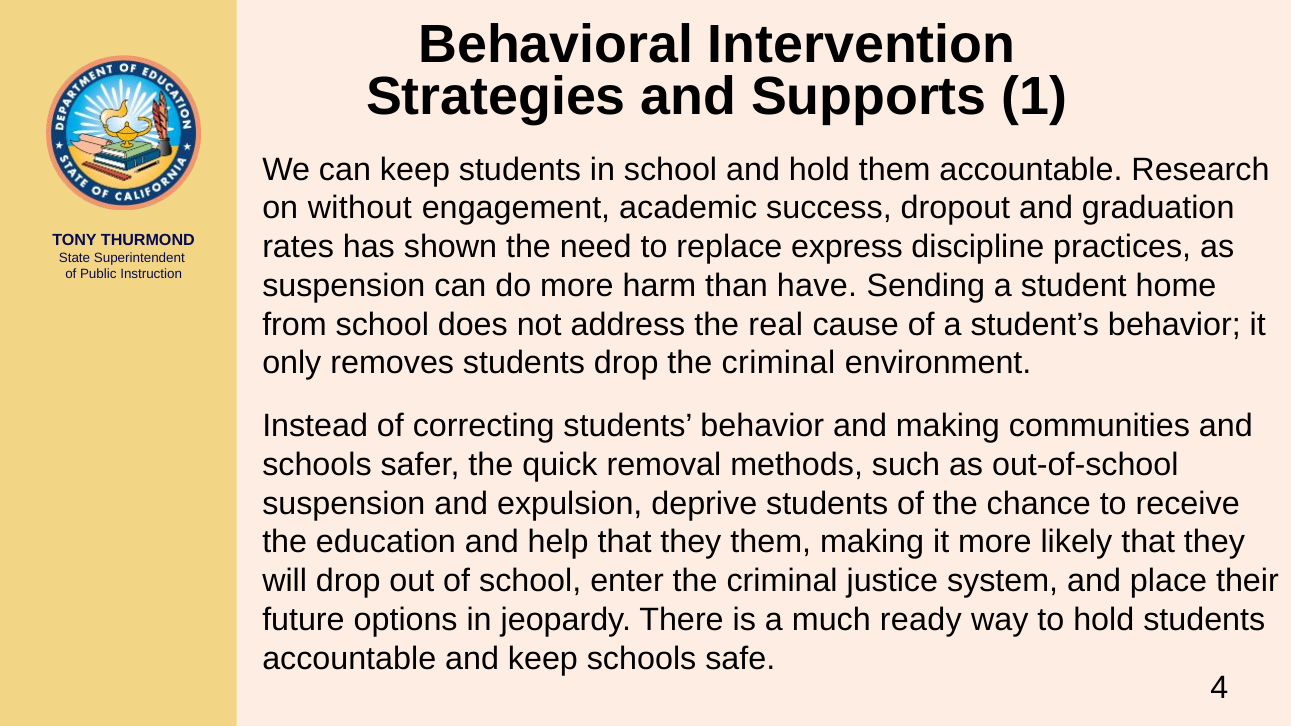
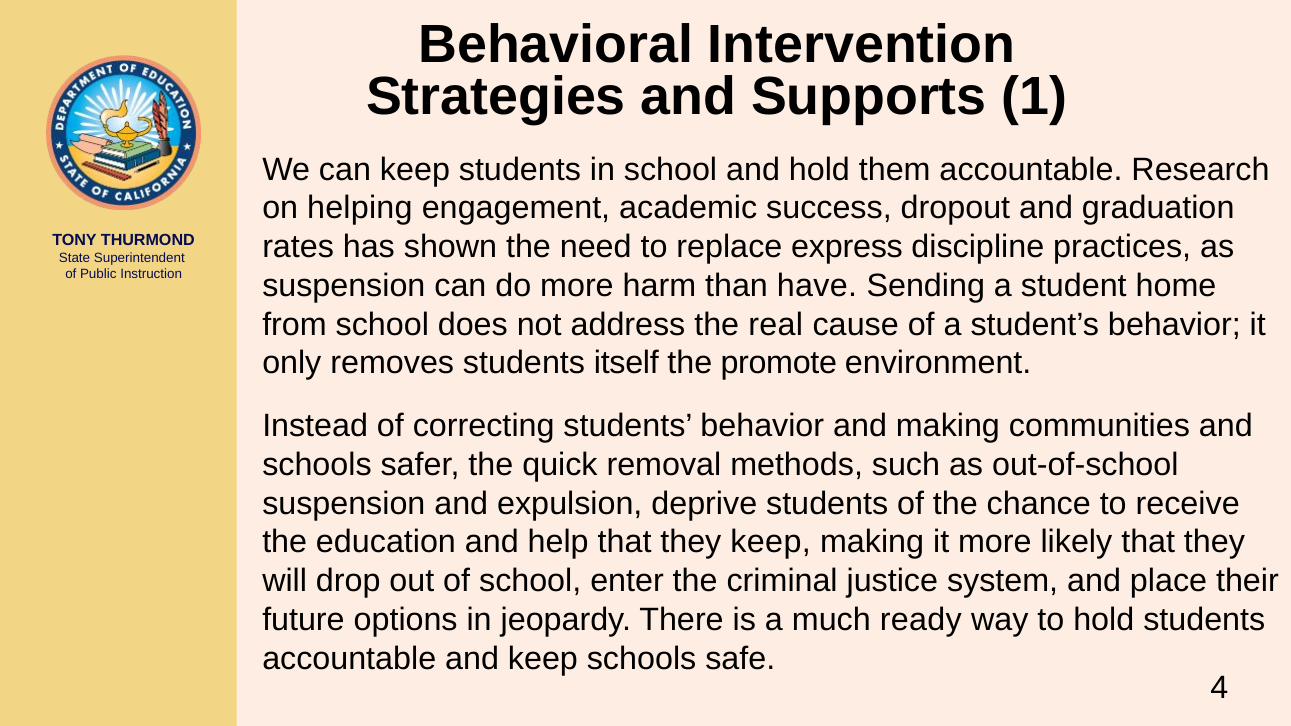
without: without -> helping
students drop: drop -> itself
criminal at (778, 363): criminal -> promote
they them: them -> keep
